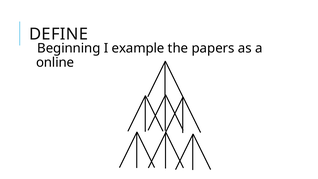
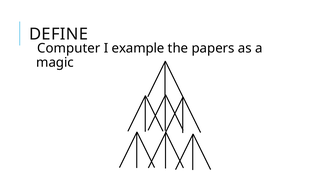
Beginning: Beginning -> Computer
online: online -> magic
